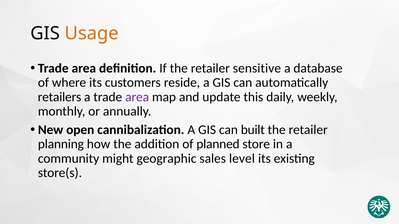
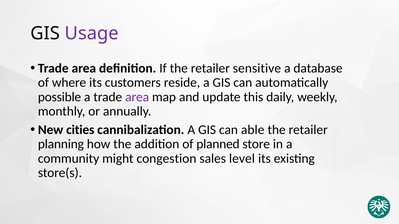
Usage colour: orange -> purple
retailers: retailers -> possible
open: open -> cities
built: built -> able
geographic: geographic -> congestion
